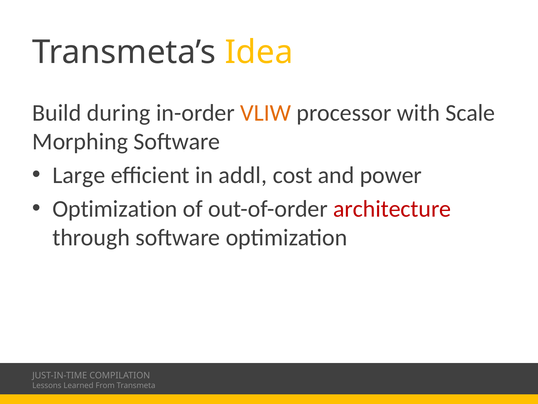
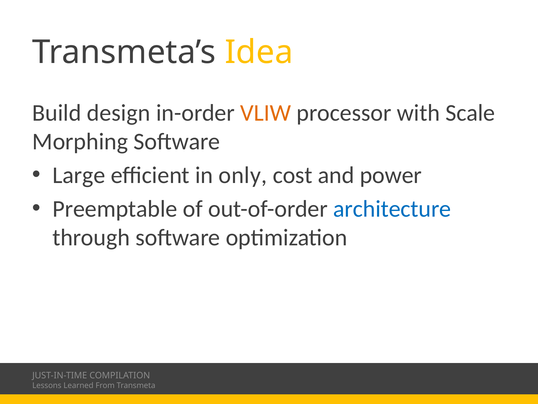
during: during -> design
addl: addl -> only
Optimization at (115, 209): Optimization -> Preemptable
architecture colour: red -> blue
